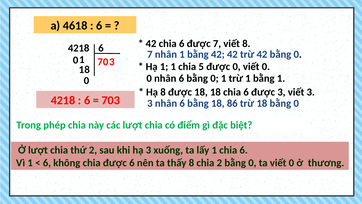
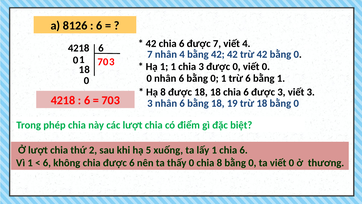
4618: 4618 -> 8126
viết 8: 8 -> 4
nhân 1: 1 -> 4
chia 5: 5 -> 3
trừ 1: 1 -> 6
86: 86 -> 19
hạ 3: 3 -> 5
thấy 8: 8 -> 0
chia 2: 2 -> 8
